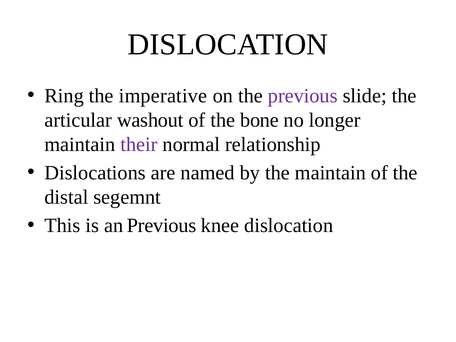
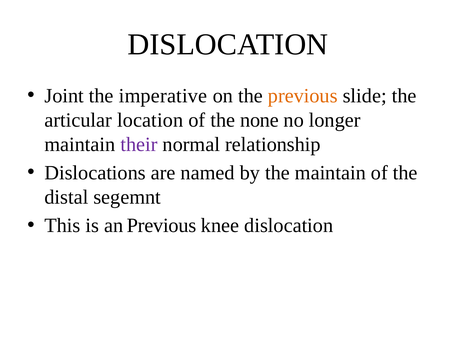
Ring: Ring -> Joint
previous at (303, 96) colour: purple -> orange
washout: washout -> location
bone: bone -> none
